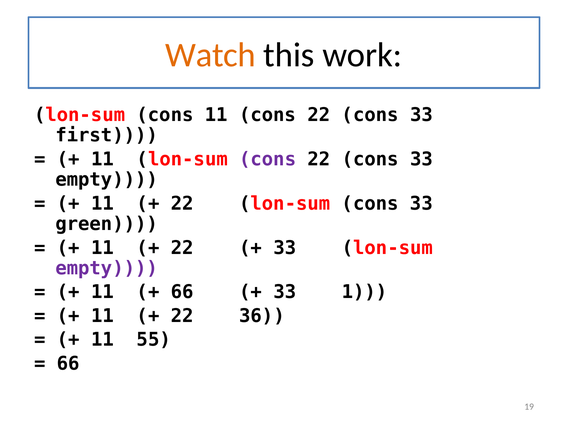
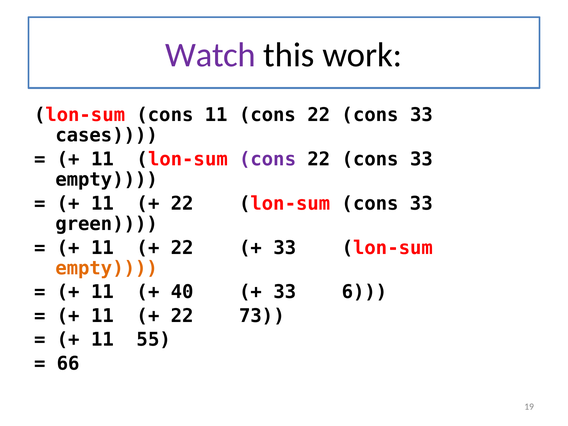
Watch colour: orange -> purple
first: first -> cases
empty at (107, 268) colour: purple -> orange
66 at (182, 292): 66 -> 40
1: 1 -> 6
36: 36 -> 73
